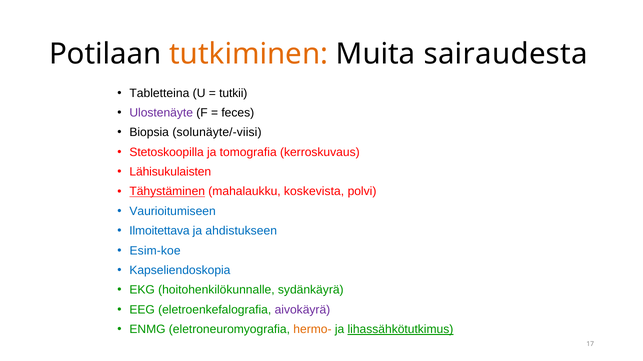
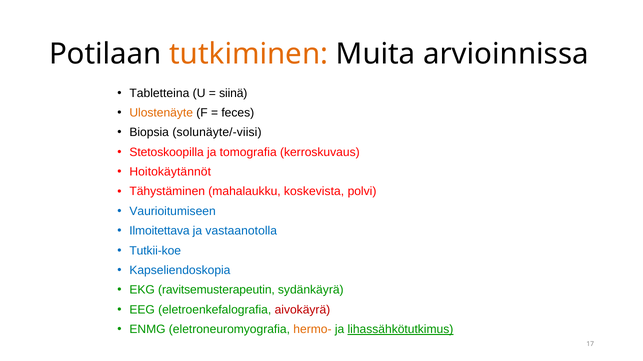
sairaudesta: sairaudesta -> arvioinnissa
tutkii: tutkii -> siinä
Ulostenäyte colour: purple -> orange
Lähisukulaisten: Lähisukulaisten -> Hoitokäytännöt
Tähystäminen underline: present -> none
ahdistukseen: ahdistukseen -> vastaanotolla
Esim-koe: Esim-koe -> Tutkii-koe
hoitohenkilökunnalle: hoitohenkilökunnalle -> ravitsemusterapeutin
aivokäyrä colour: purple -> red
